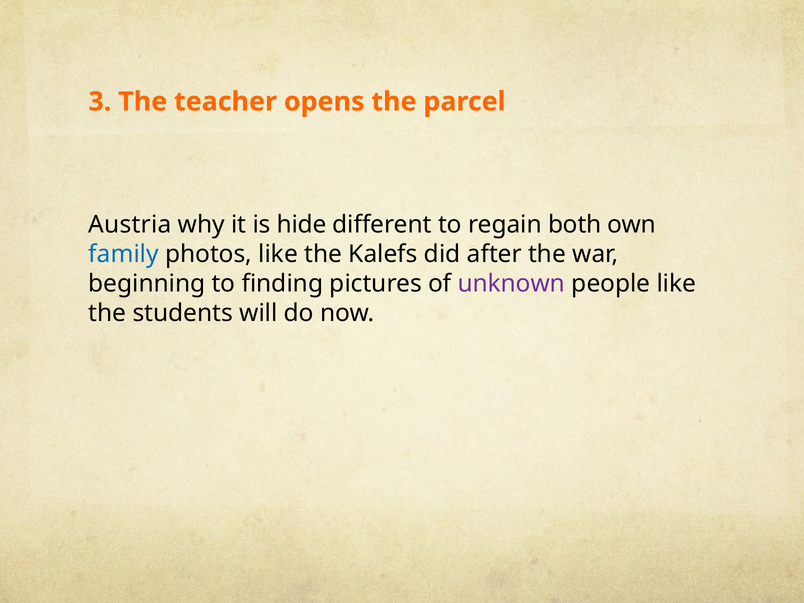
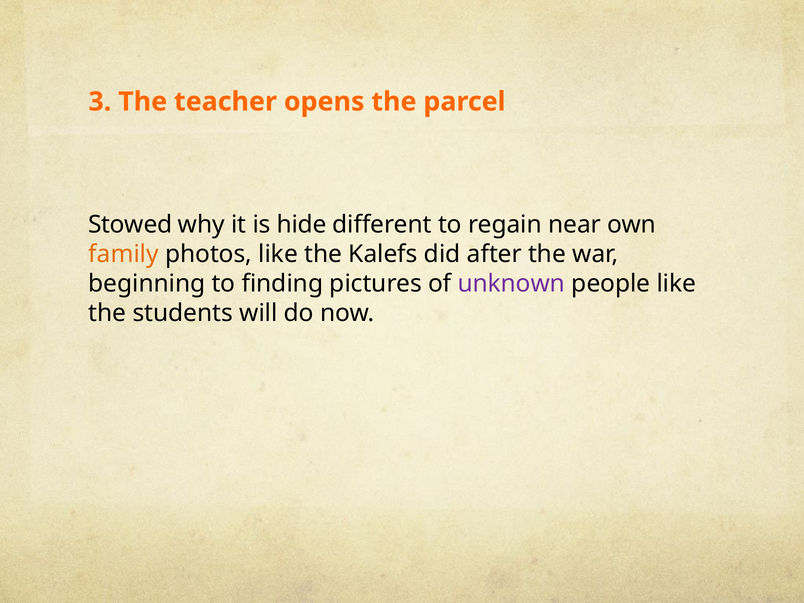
Austria: Austria -> Stowed
both: both -> near
family colour: blue -> orange
